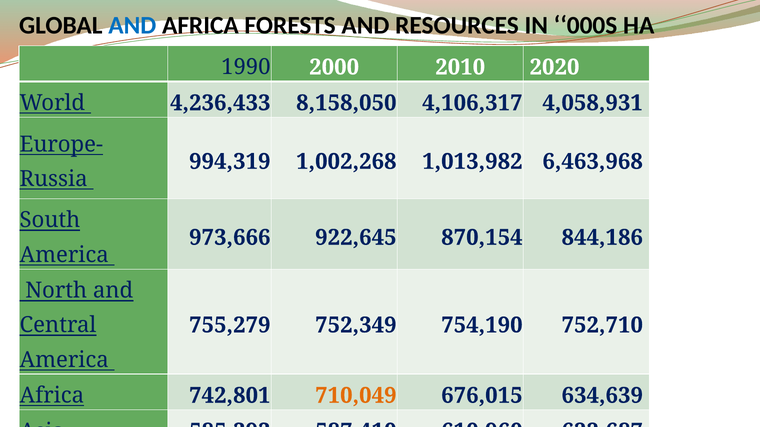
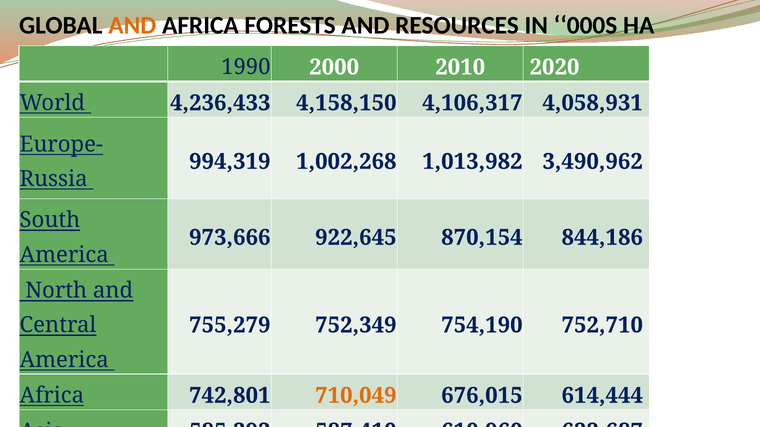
AND at (132, 25) colour: blue -> orange
8,158,050: 8,158,050 -> 4,158,150
6,463,968: 6,463,968 -> 3,490,962
634,639: 634,639 -> 614,444
